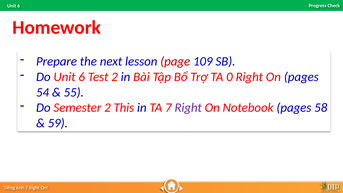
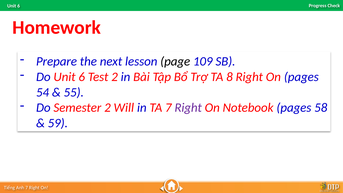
page colour: red -> black
0: 0 -> 8
This: This -> Will
